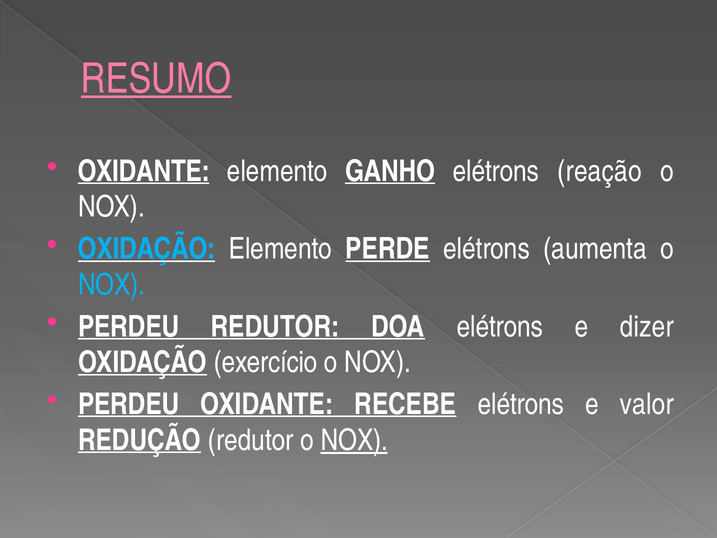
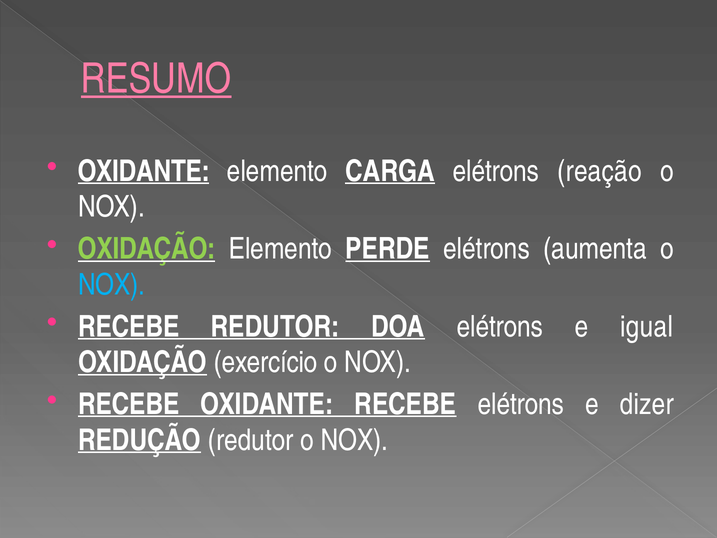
GANHO: GANHO -> CARGA
OXIDAÇÃO at (147, 249) colour: light blue -> light green
PERDEU at (129, 327): PERDEU -> RECEBE
dizer: dizer -> igual
PERDEU at (129, 404): PERDEU -> RECEBE
valor: valor -> dizer
NOX at (354, 440) underline: present -> none
